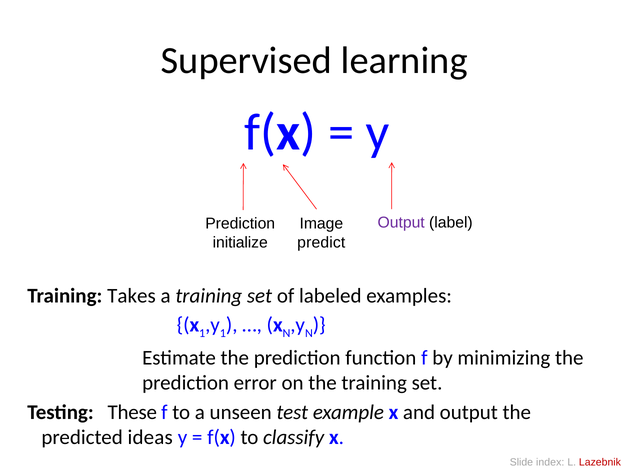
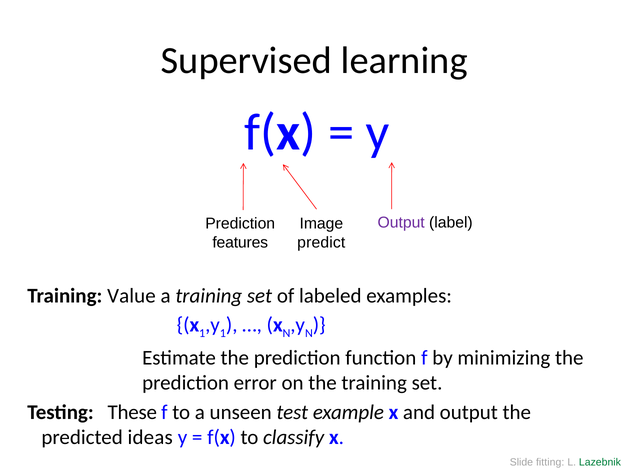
initialize: initialize -> features
Takes: Takes -> Value
index: index -> fitting
Lazebnik colour: red -> green
